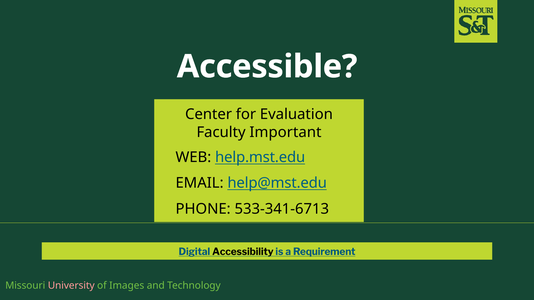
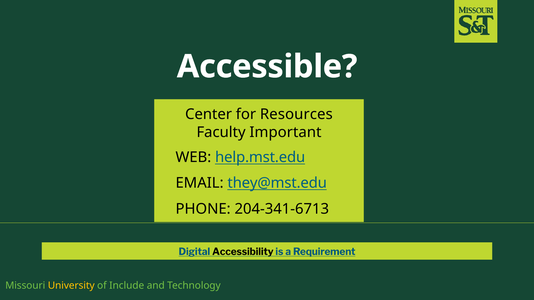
Evaluation: Evaluation -> Resources
help@mst.edu: help@mst.edu -> they@mst.edu
533-341-6713: 533-341-6713 -> 204-341-6713
University colour: pink -> yellow
Images: Images -> Include
